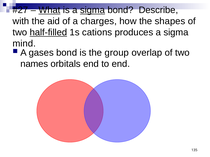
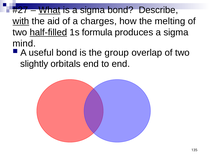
sigma at (93, 10) underline: present -> none
with underline: none -> present
shapes: shapes -> melting
cations: cations -> formula
gases: gases -> useful
names: names -> slightly
